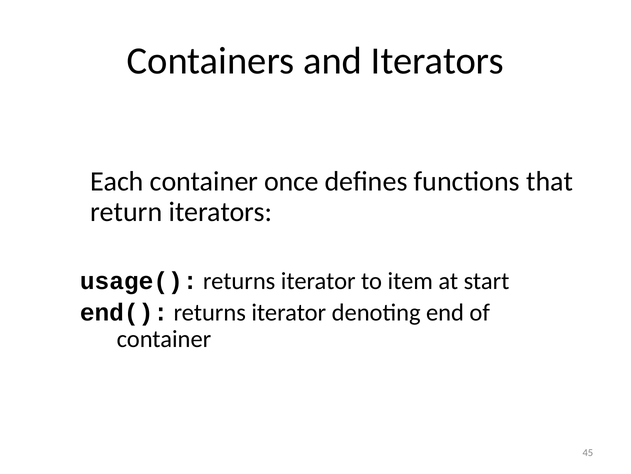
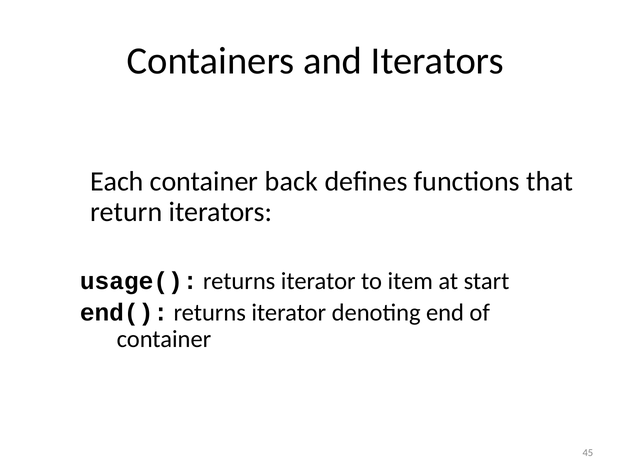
once: once -> back
